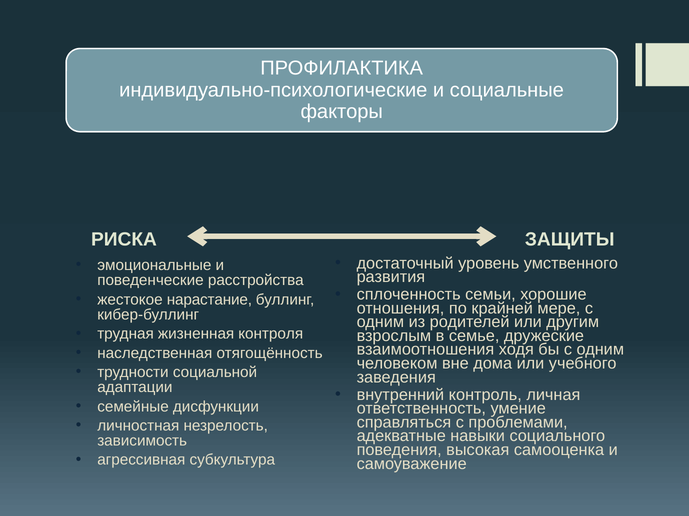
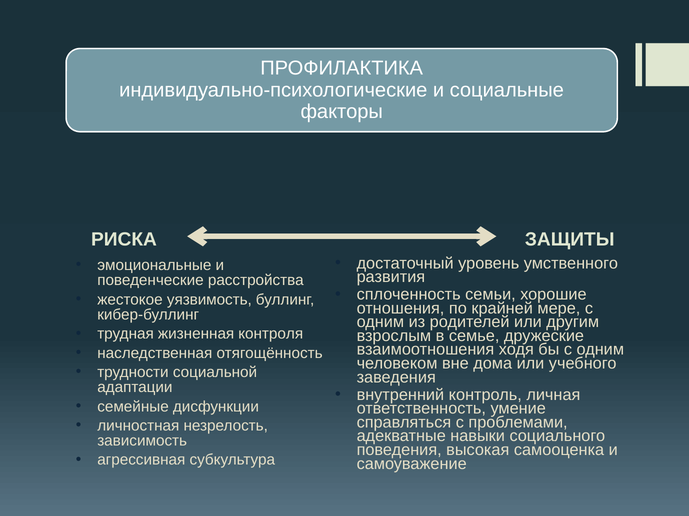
нарастание: нарастание -> уязвимость
